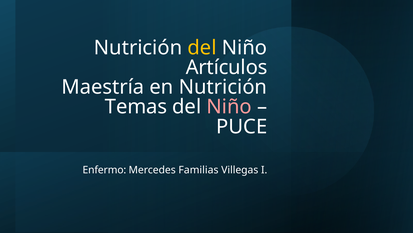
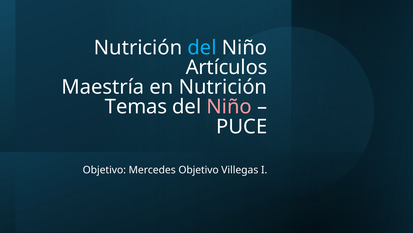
del at (202, 48) colour: yellow -> light blue
Enfermo at (104, 170): Enfermo -> Objetivo
Mercedes Familias: Familias -> Objetivo
